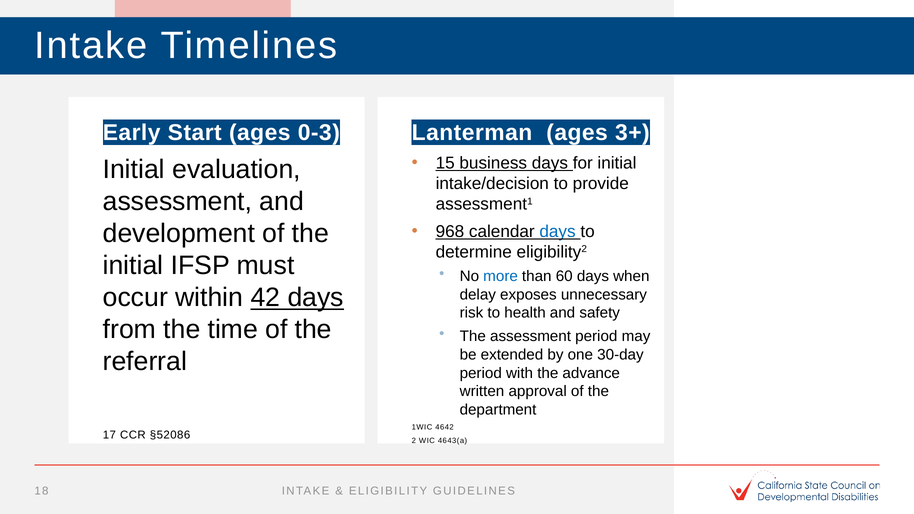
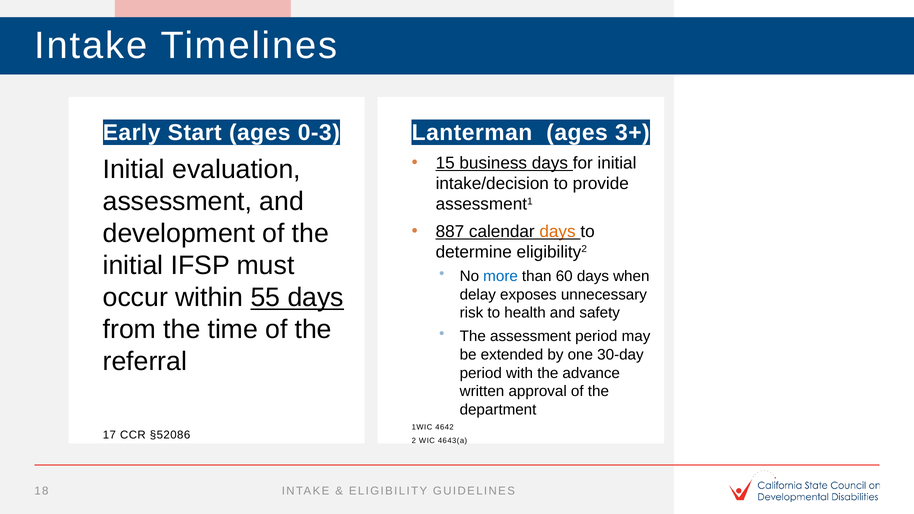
968: 968 -> 887
days at (558, 231) colour: blue -> orange
42: 42 -> 55
